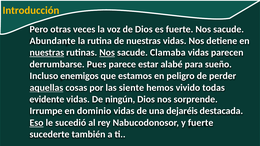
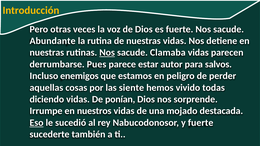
nuestras at (47, 53) underline: present -> none
alabé: alabé -> autor
sueño: sueño -> salvos
aquellas underline: present -> none
evidente: evidente -> diciendo
ningún: ningún -> ponían
dominio: dominio -> nuestros
dejaréis: dejaréis -> mojado
